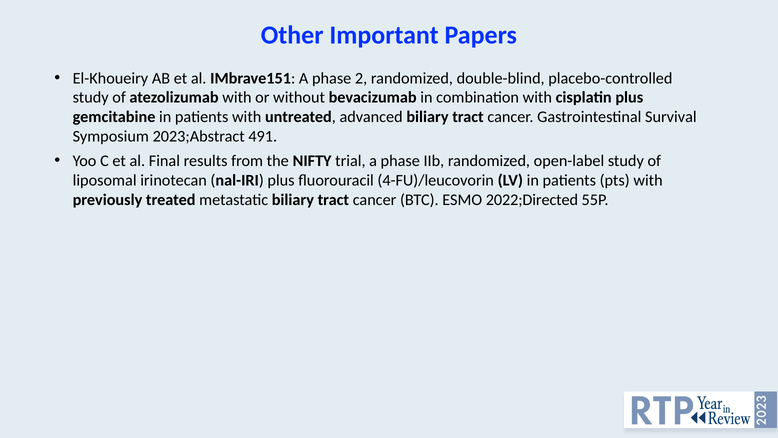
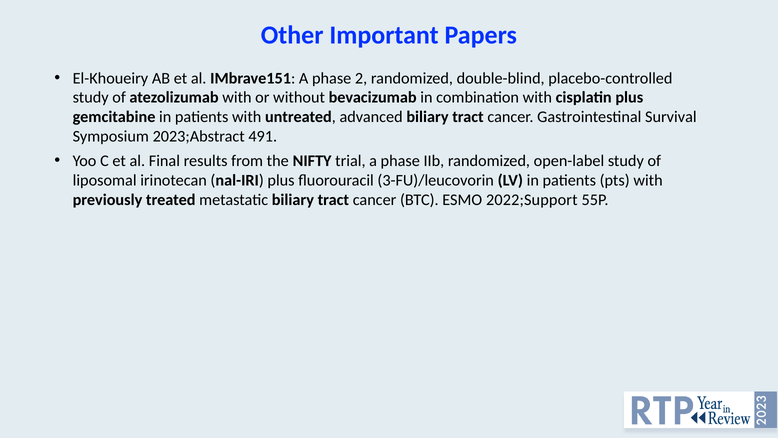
4-FU)/leucovorin: 4-FU)/leucovorin -> 3-FU)/leucovorin
2022;Directed: 2022;Directed -> 2022;Support
